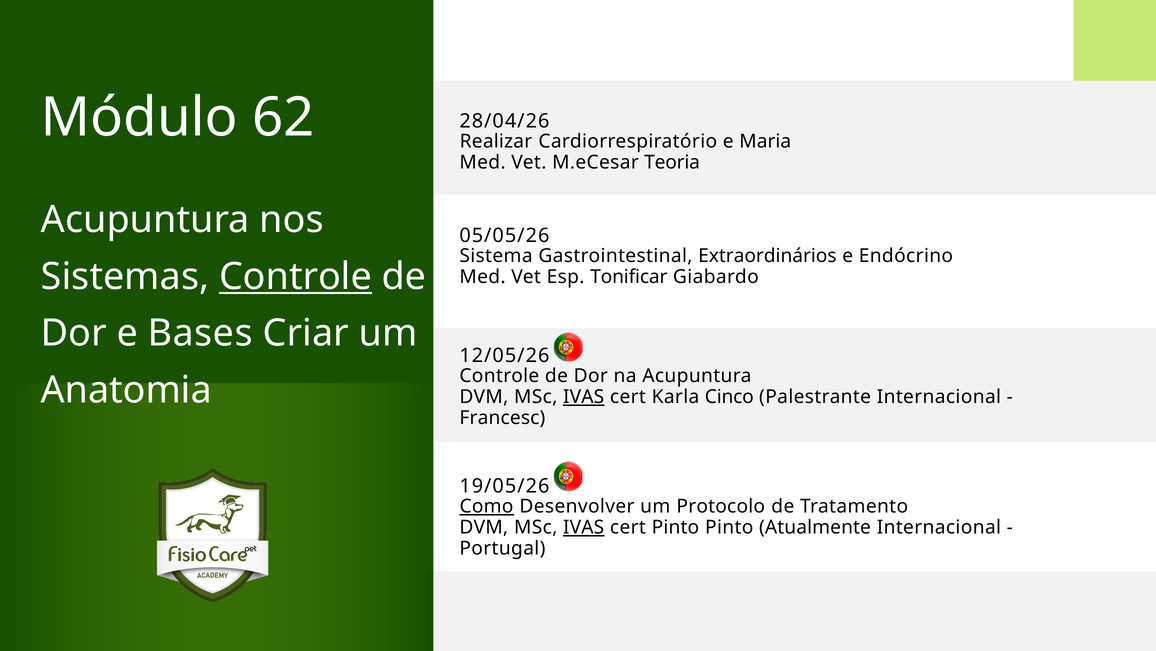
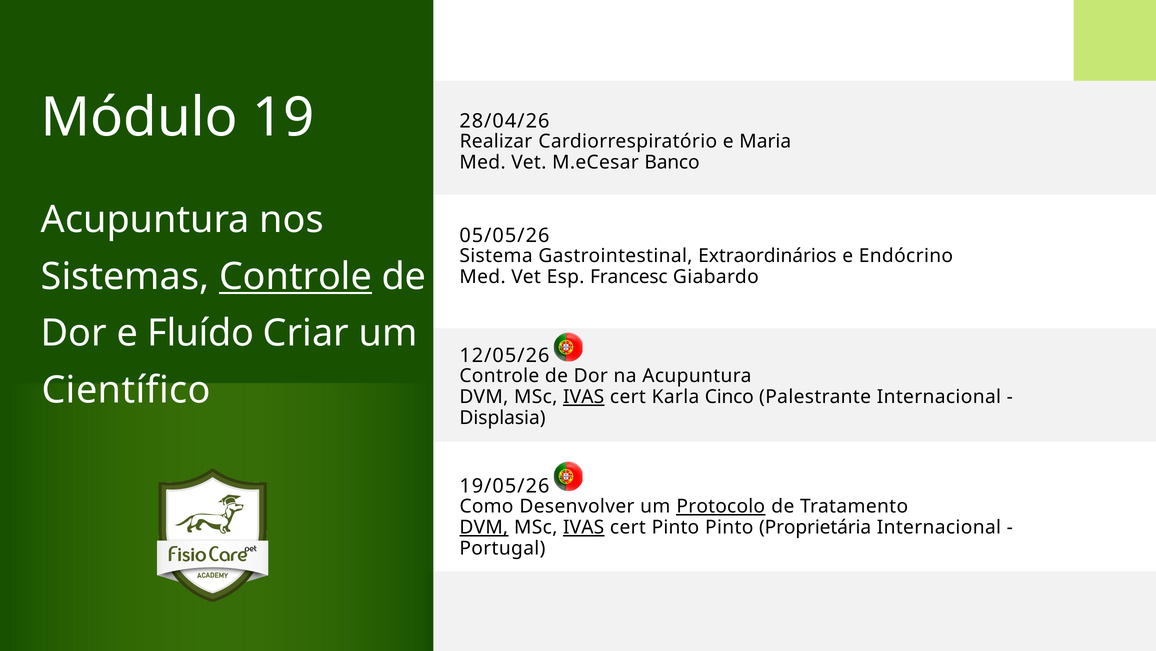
62: 62 -> 19
Teoria: Teoria -> Banco
Tonificar: Tonificar -> Francesc
Bases: Bases -> Fluído
Anatomia: Anatomia -> Científico
Francesc: Francesc -> Displasia
Como underline: present -> none
Protocolo underline: none -> present
DVM at (484, 527) underline: none -> present
Atualmente: Atualmente -> Proprietária
